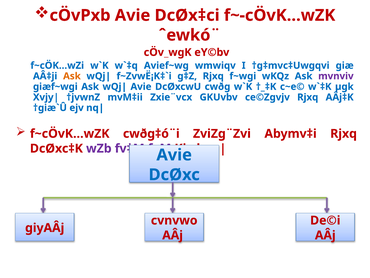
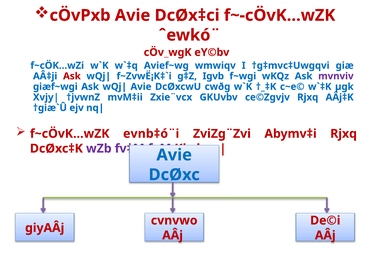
Ask at (72, 76) colour: orange -> red
g‡Z Rjxq: Rjxq -> Igvb
cwðg‡ó¨i: cwðg‡ó¨i -> evnb‡ó¨i
